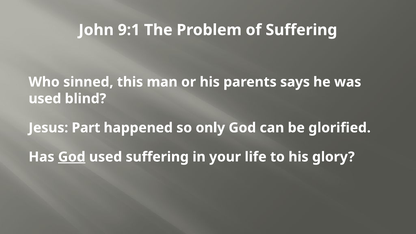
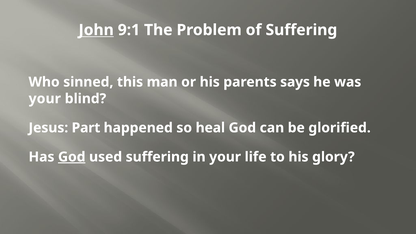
John underline: none -> present
used at (45, 99): used -> your
only: only -> heal
